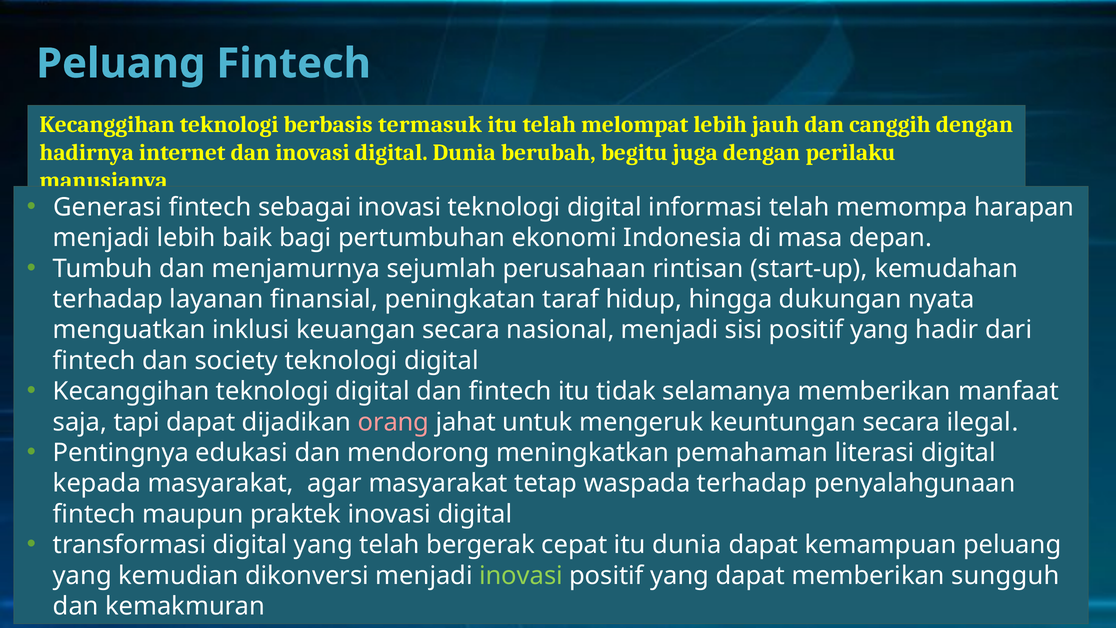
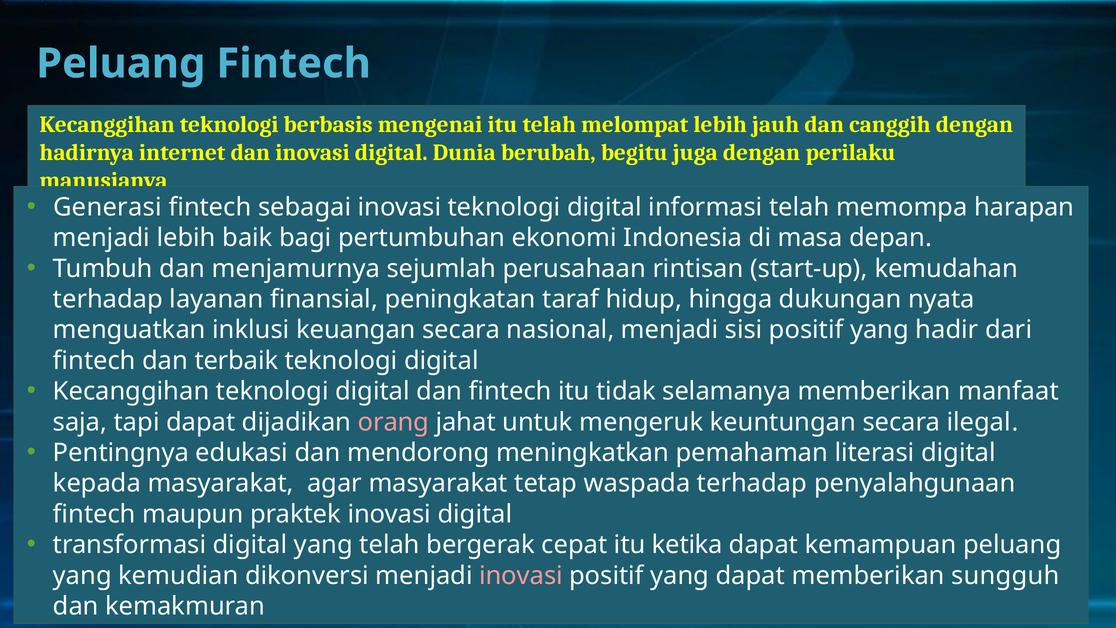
termasuk: termasuk -> mengenai
society: society -> terbaik
itu dunia: dunia -> ketika
inovasi at (521, 575) colour: light green -> pink
